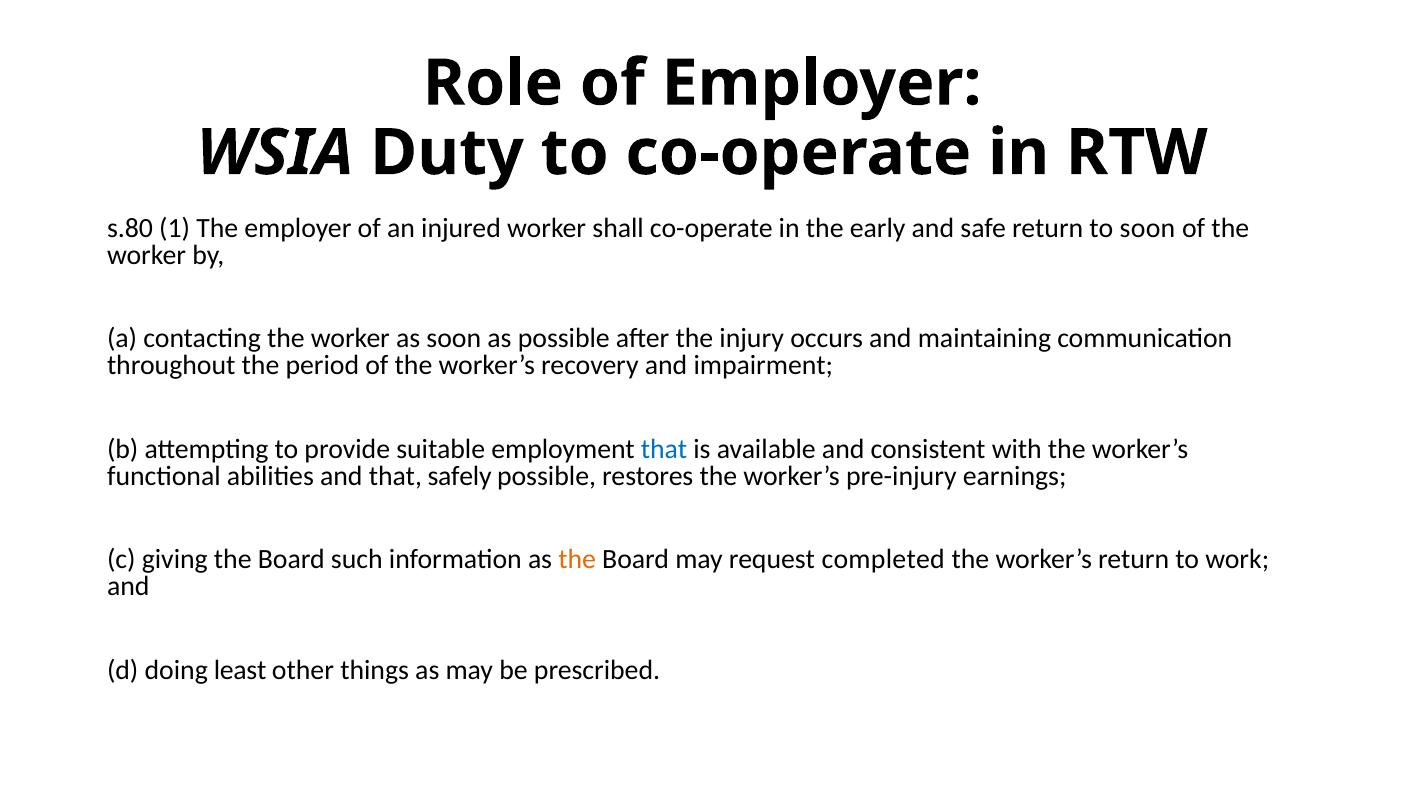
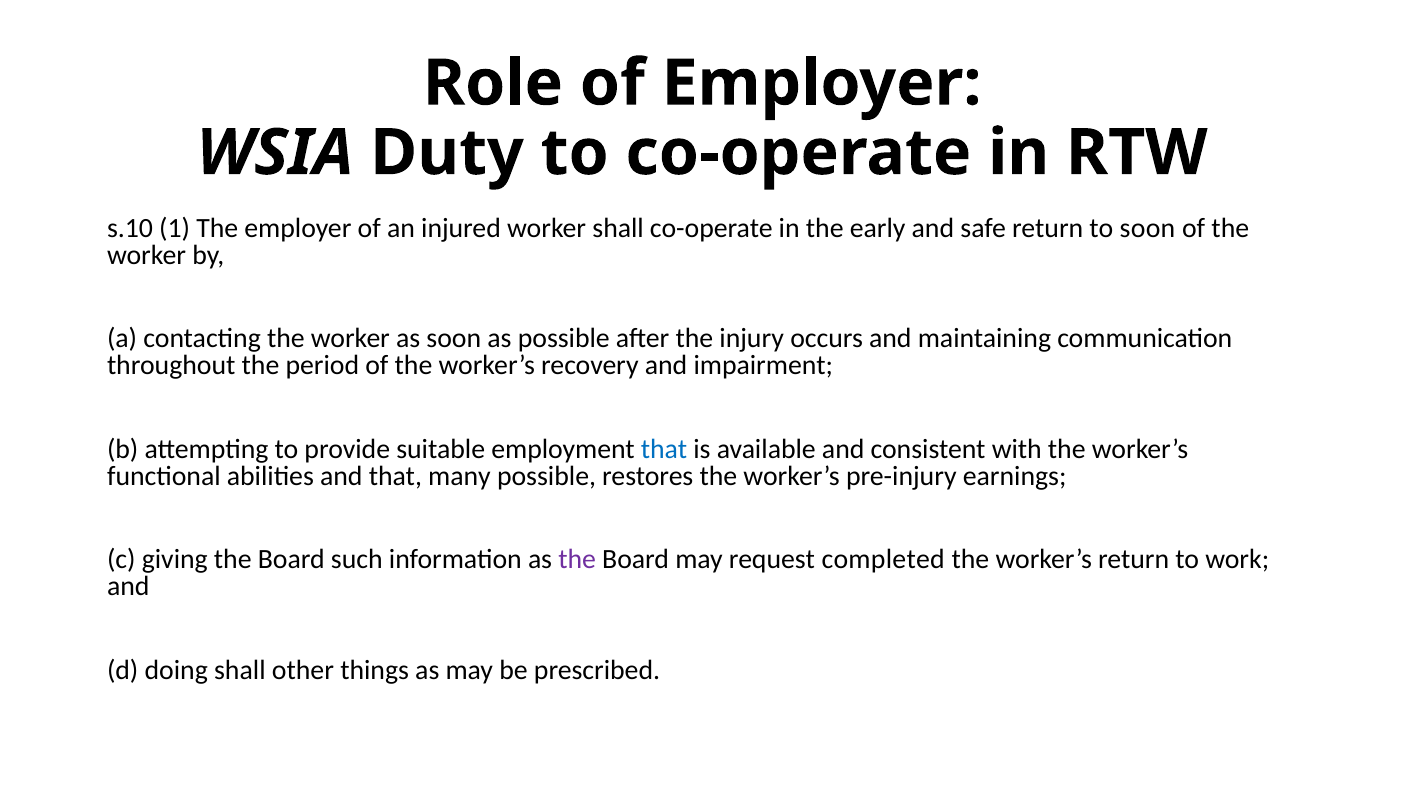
s.80: s.80 -> s.10
safely: safely -> many
the at (577, 559) colour: orange -> purple
doing least: least -> shall
